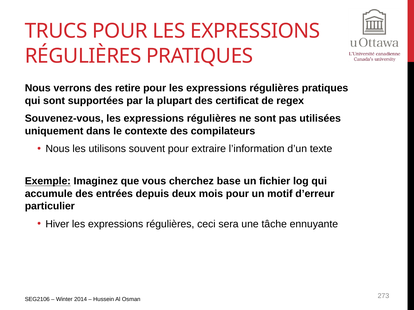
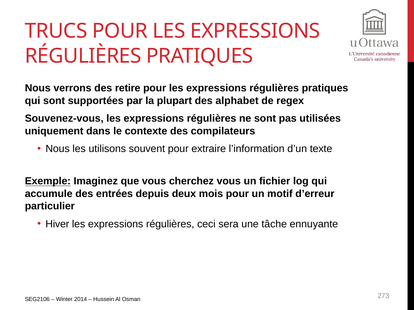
certificat: certificat -> alphabet
cherchez base: base -> vous
